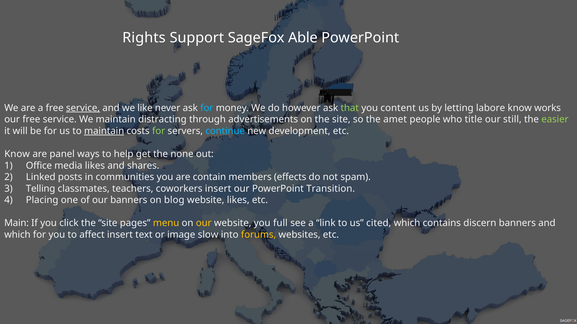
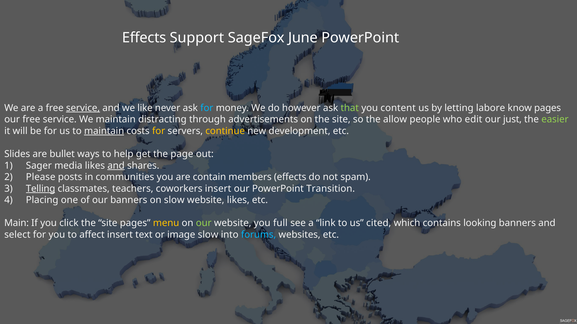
Rights at (144, 38): Rights -> Effects
Able: Able -> June
know works: works -> pages
amet: amet -> allow
title: title -> edit
still: still -> just
for at (159, 131) colour: light green -> yellow
continue colour: light blue -> yellow
Know at (17, 154): Know -> Slides
panel: panel -> bullet
none: none -> page
Office: Office -> Sager
and at (116, 166) underline: none -> present
Linked: Linked -> Please
Telling underline: none -> present
on blog: blog -> slow
our at (204, 223) colour: yellow -> light green
discern: discern -> looking
which at (17, 235): which -> select
forums colour: yellow -> light blue
